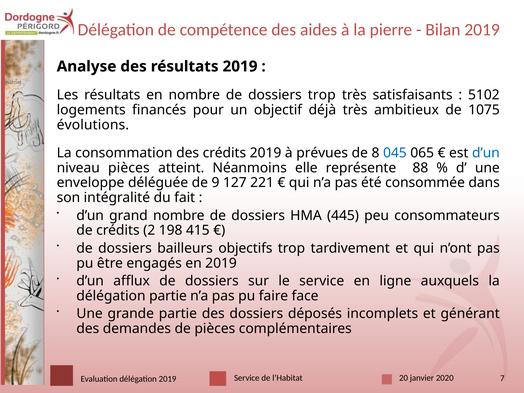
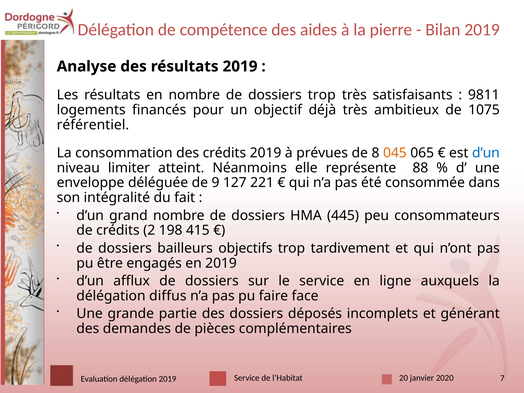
5102: 5102 -> 9811
évolutions: évolutions -> référentiel
045 colour: blue -> orange
niveau pièces: pièces -> limiter
délégation partie: partie -> diffus
